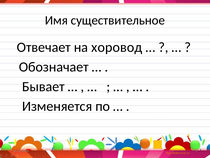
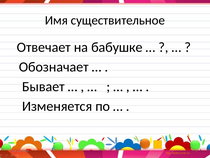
хоровод: хоровод -> бабушке
